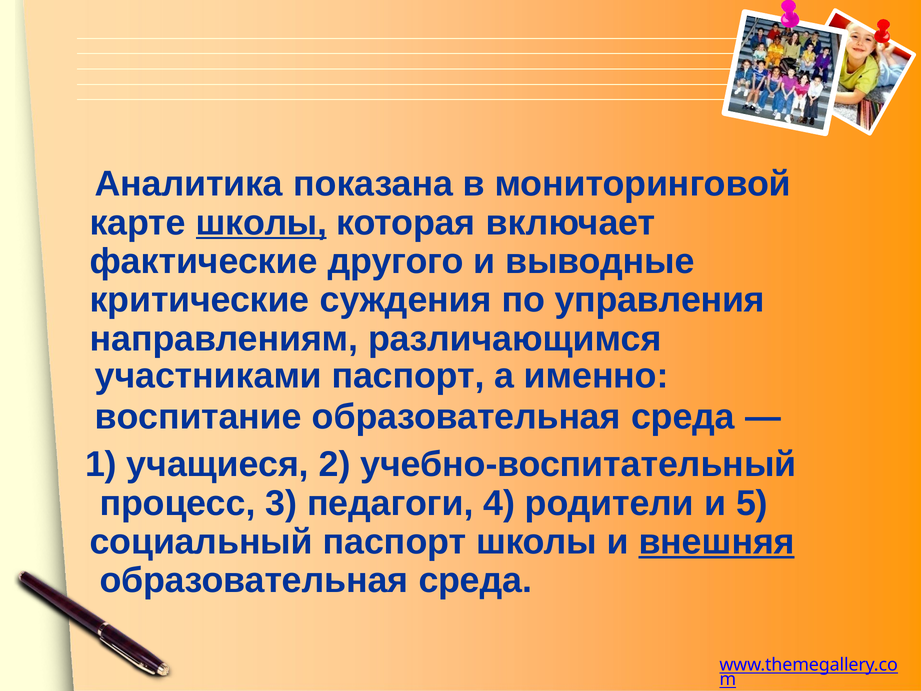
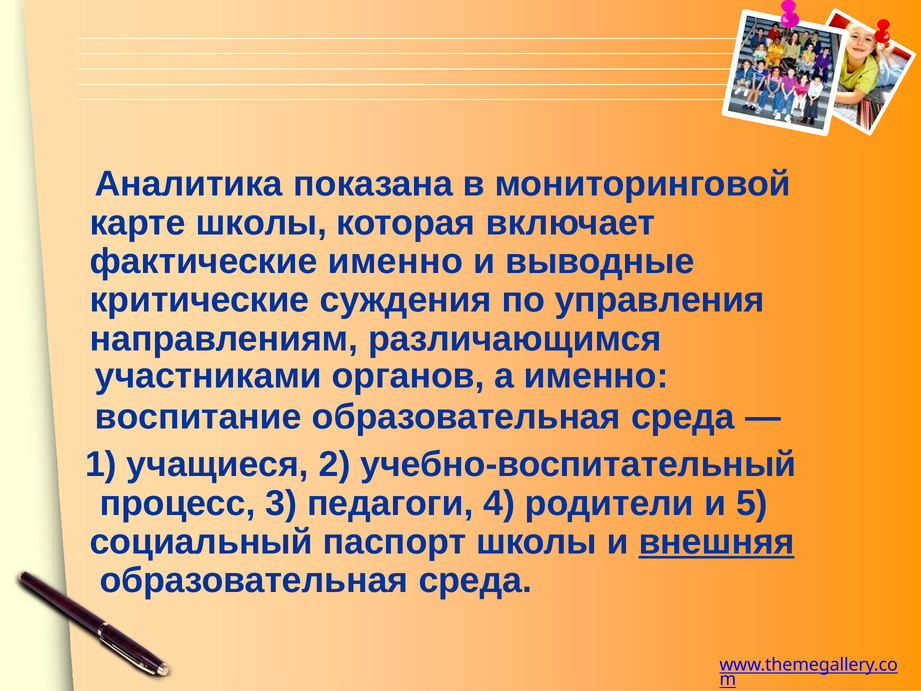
школы at (262, 223) underline: present -> none
фактические другого: другого -> именно
участниками паспорт: паспорт -> органов
